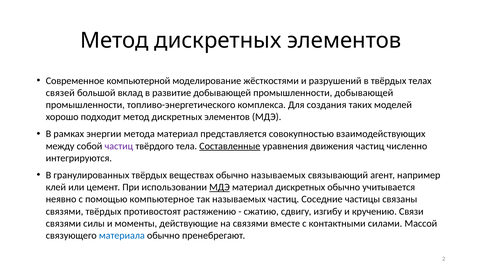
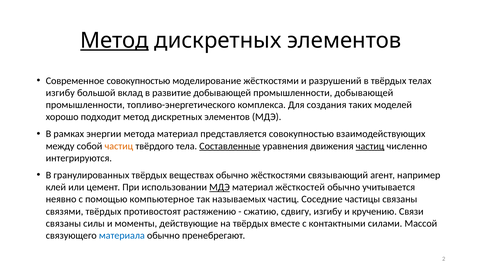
Метод at (114, 40) underline: none -> present
Современное компьютерной: компьютерной -> совокупностью
связей at (60, 93): связей -> изгибу
частиц at (119, 146) colour: purple -> orange
частиц at (370, 146) underline: none -> present
обычно называемых: называемых -> жёсткостями
материал дискретных: дискретных -> жёсткостей
связями at (63, 224): связями -> связаны
на связями: связями -> твёрдых
